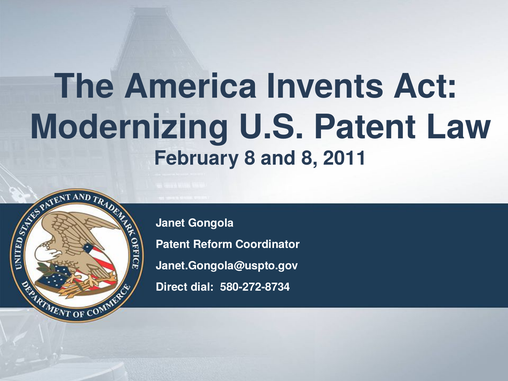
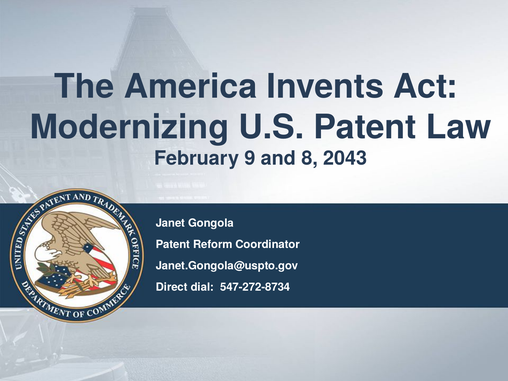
February 8: 8 -> 9
2011: 2011 -> 2043
580-272-8734: 580-272-8734 -> 547-272-8734
